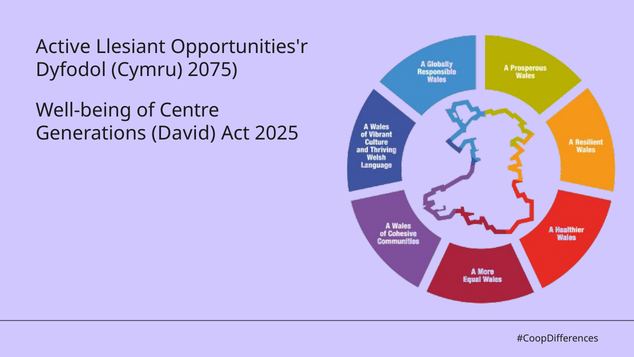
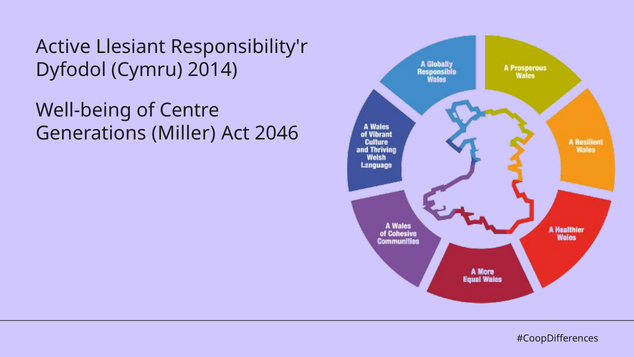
Opportunities'r: Opportunities'r -> Responsibility'r
2075: 2075 -> 2014
David: David -> Miller
2025: 2025 -> 2046
